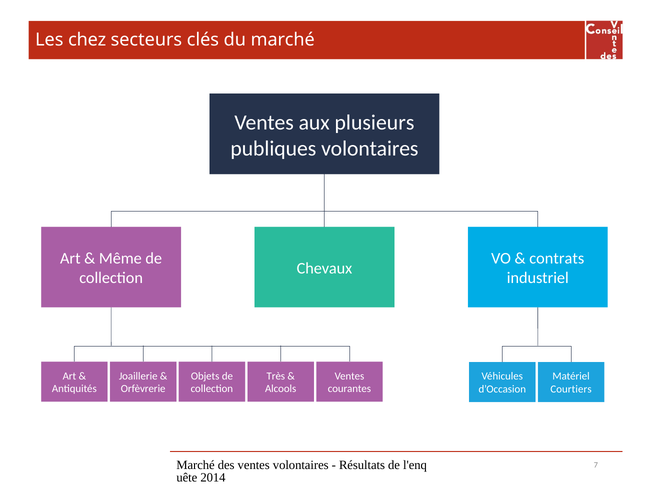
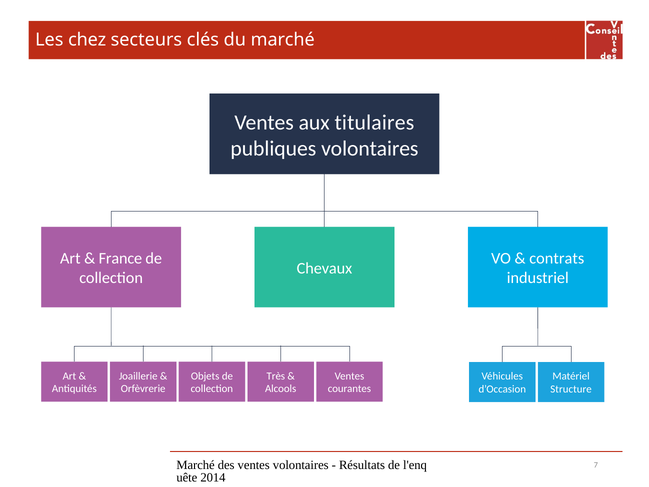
plusieurs: plusieurs -> titulaires
Même: Même -> France
Courtiers: Courtiers -> Structure
